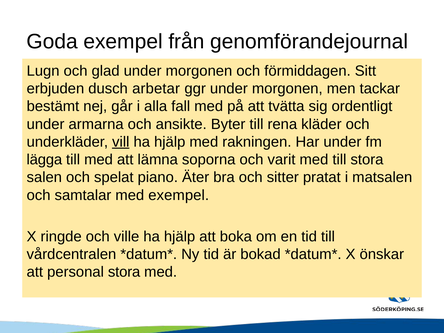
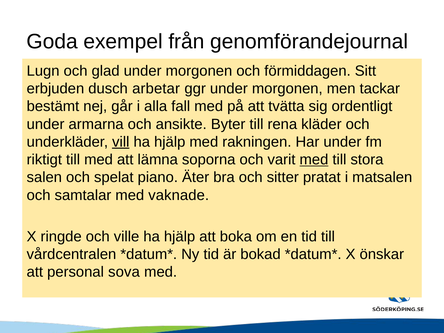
lägga: lägga -> riktigt
med at (314, 160) underline: none -> present
med exempel: exempel -> vaknade
personal stora: stora -> sova
